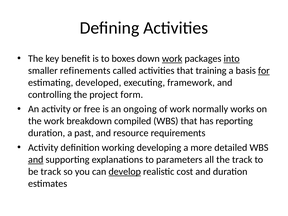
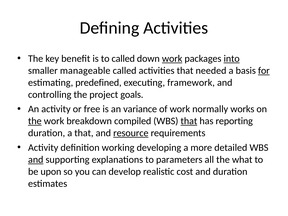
to boxes: boxes -> called
refinements: refinements -> manageable
training: training -> needed
developed: developed -> predefined
form: form -> goals
ongoing: ongoing -> variance
the at (35, 121) underline: none -> present
that at (189, 121) underline: none -> present
a past: past -> that
resource underline: none -> present
the track: track -> what
be track: track -> upon
develop underline: present -> none
